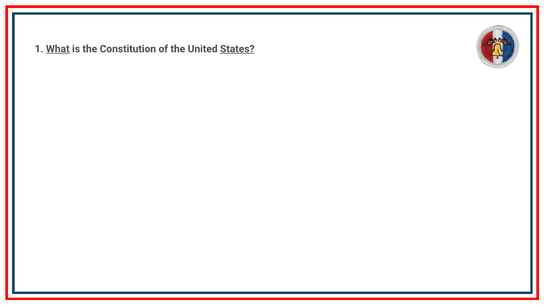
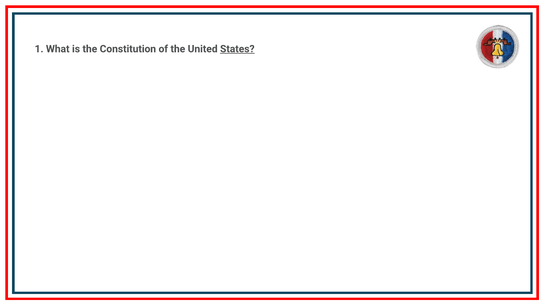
What underline: present -> none
